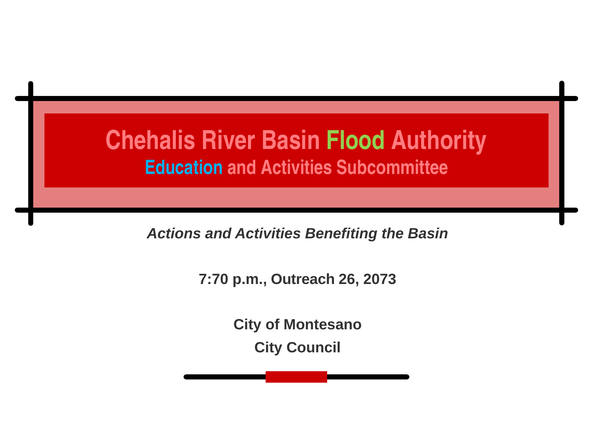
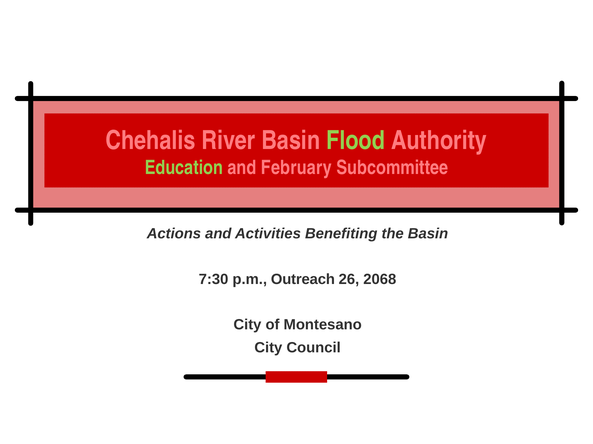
Education colour: light blue -> light green
Activities at (296, 168): Activities -> February
7:70: 7:70 -> 7:30
2073: 2073 -> 2068
